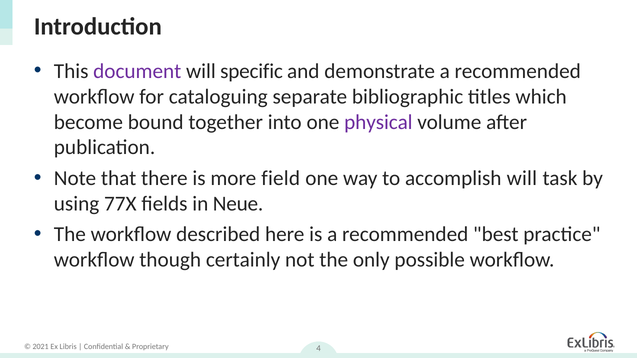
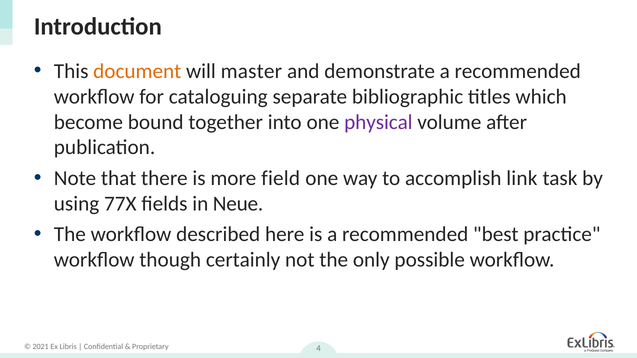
document colour: purple -> orange
specific: specific -> master
accomplish will: will -> link
